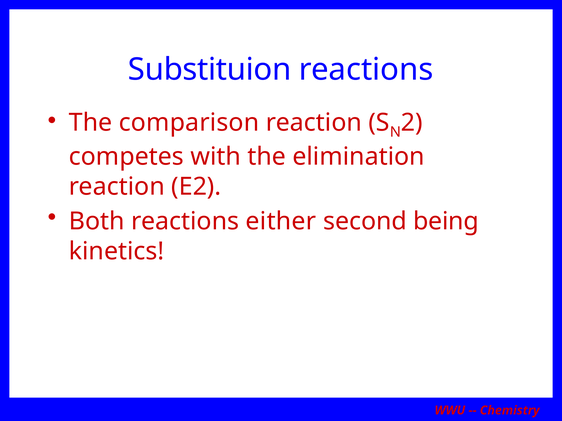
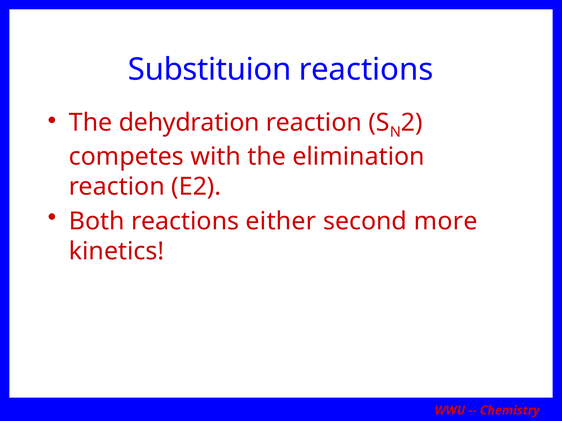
comparison: comparison -> dehydration
being: being -> more
